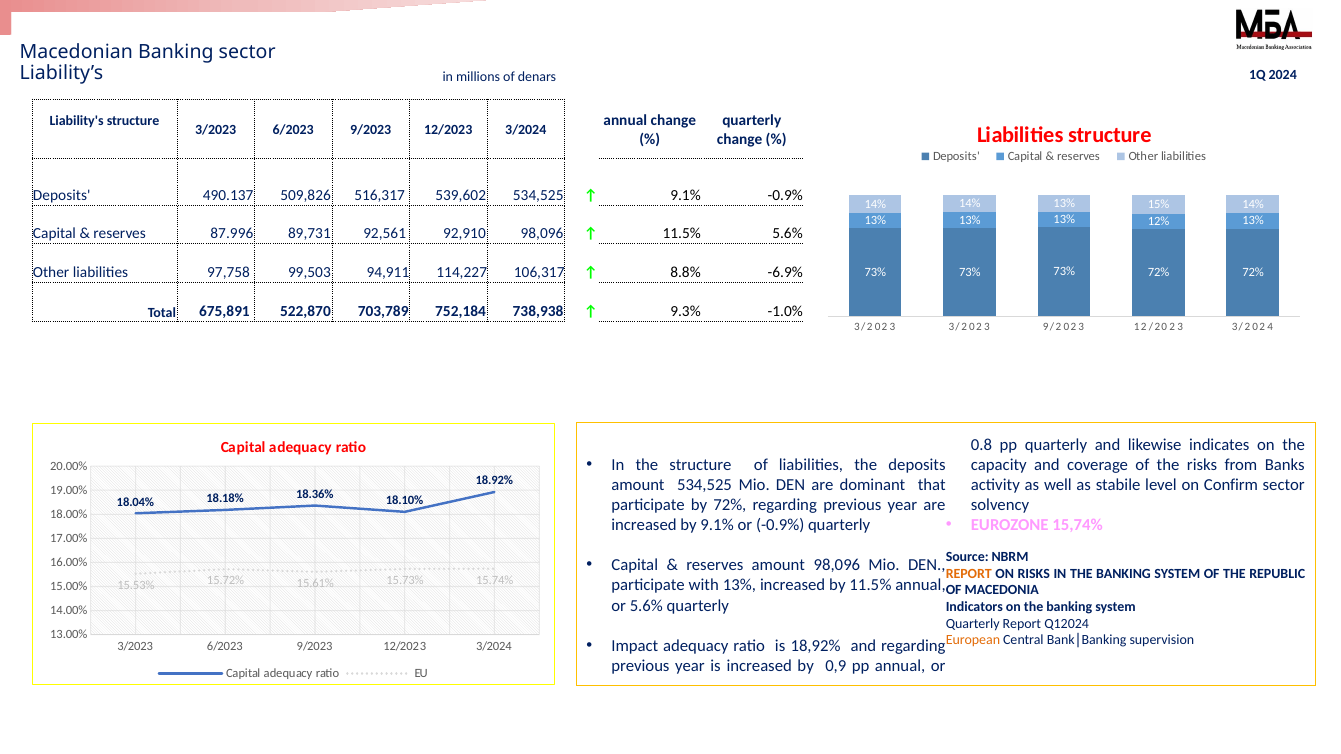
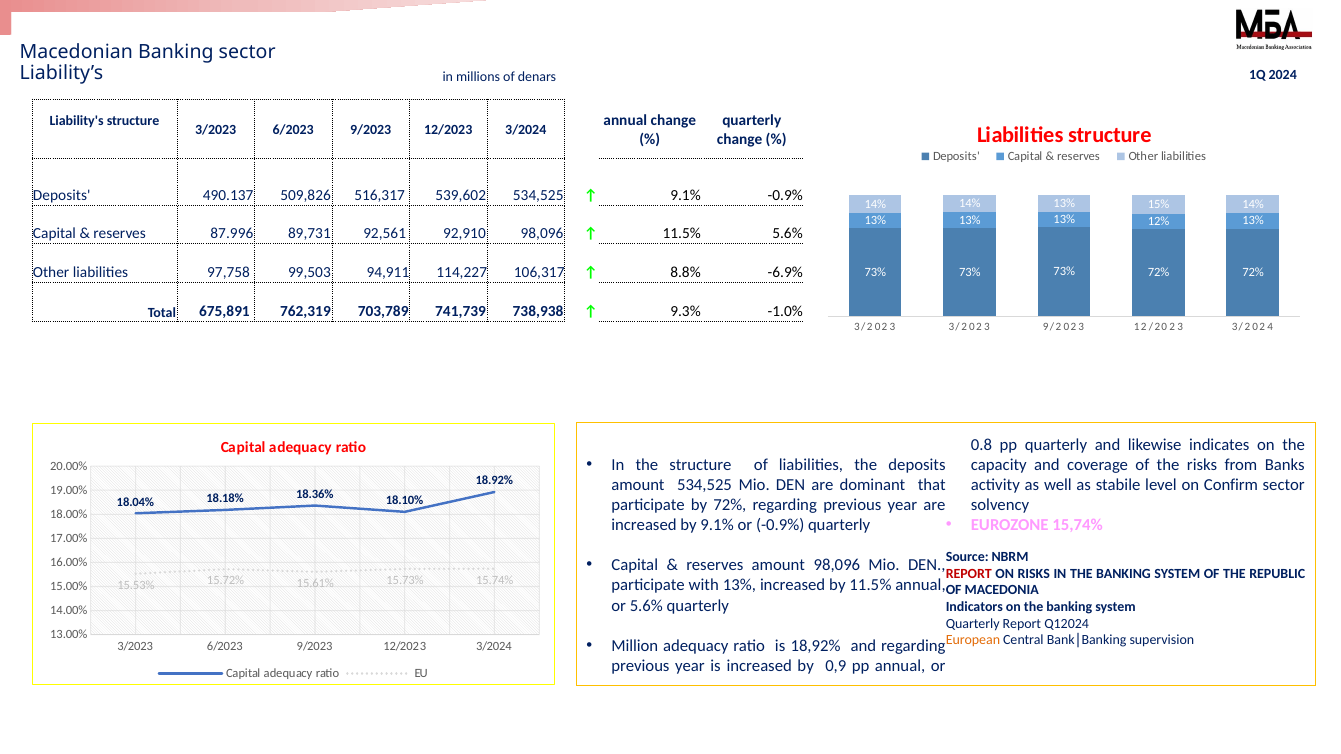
522,870: 522,870 -> 762,319
752,184: 752,184 -> 741,739
REPORT at (969, 574) colour: orange -> red
Impact: Impact -> Million
